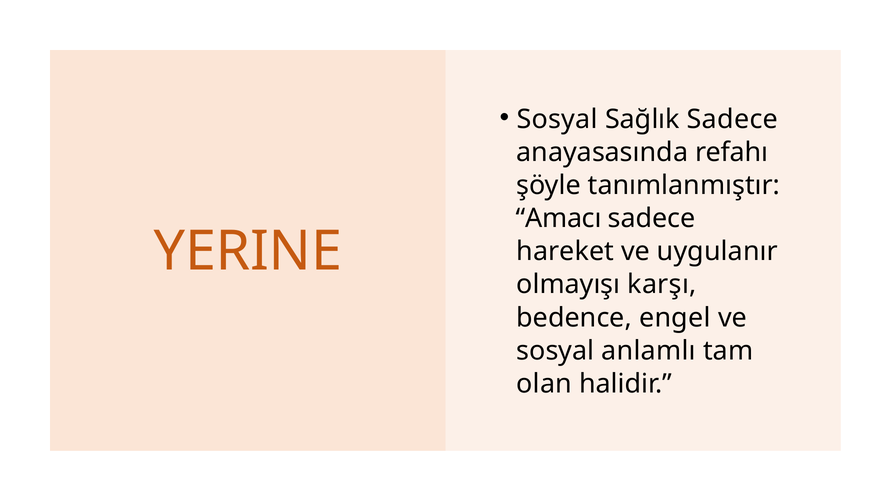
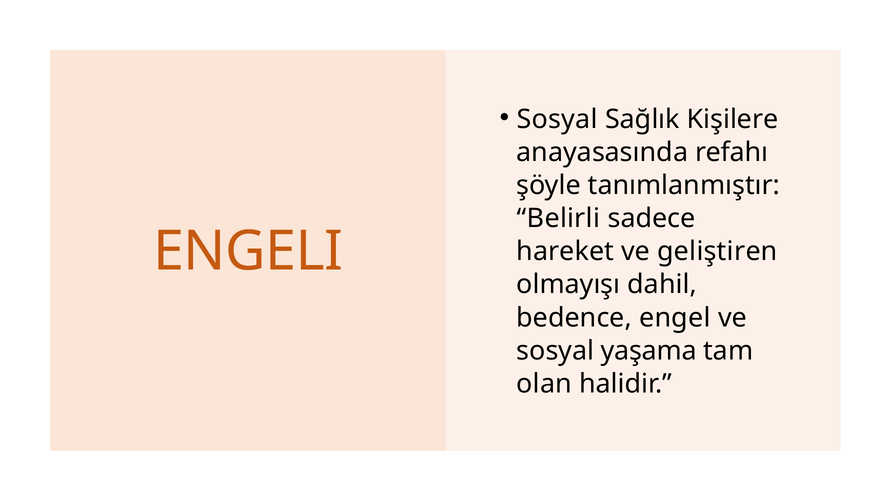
Sağlık Sadece: Sadece -> Kişilere
Amacı: Amacı -> Belirli
YERINE: YERINE -> ENGELI
uygulanır: uygulanır -> geliştiren
karşı: karşı -> dahil
anlamlı: anlamlı -> yaşama
